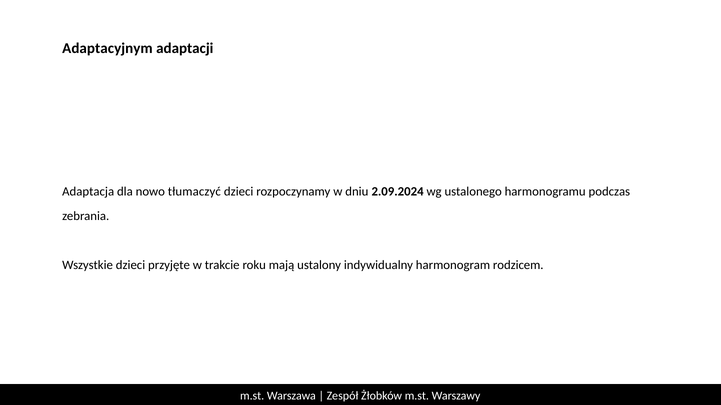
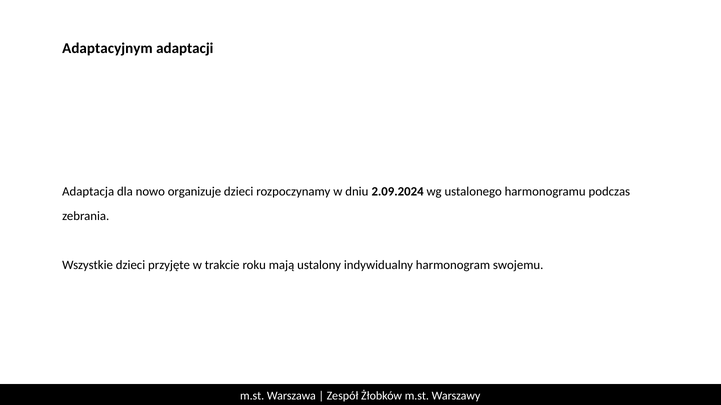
tłumaczyć: tłumaczyć -> organizuje
rodzicem: rodzicem -> swojemu
